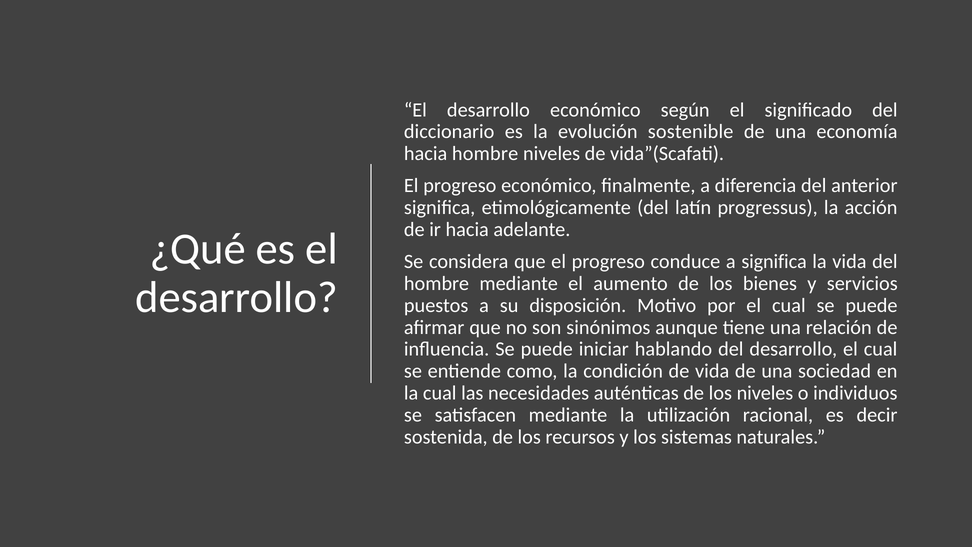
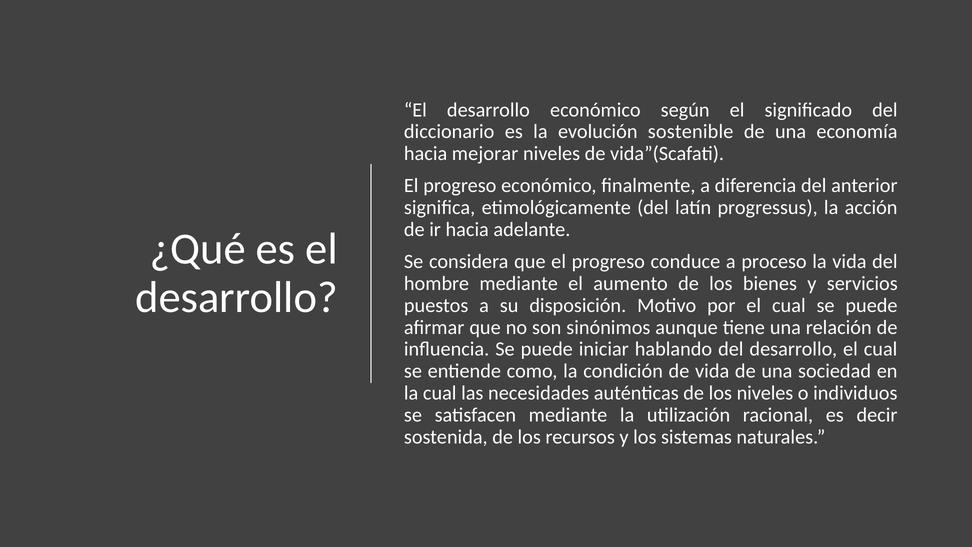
hacia hombre: hombre -> mejorar
a significa: significa -> proceso
